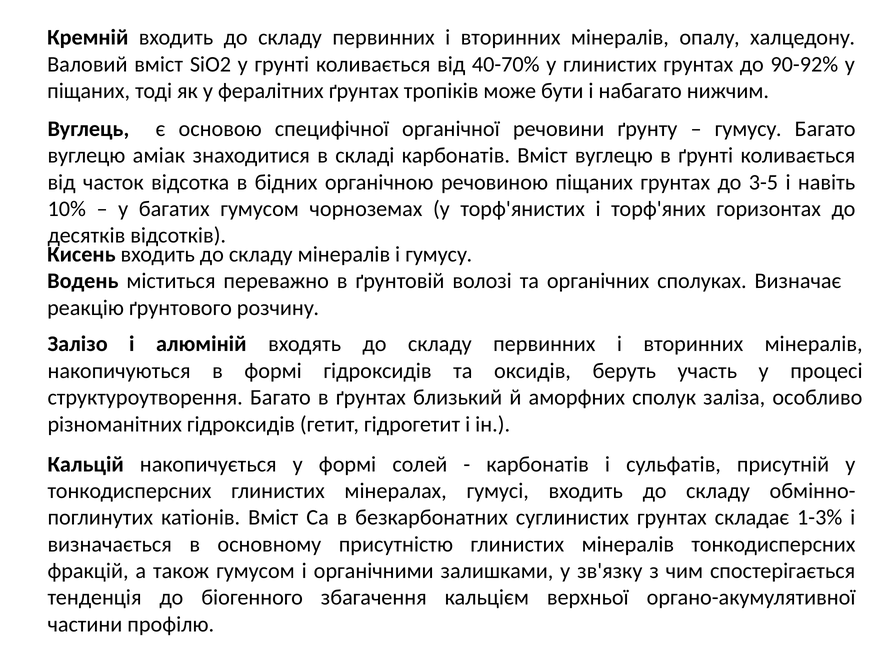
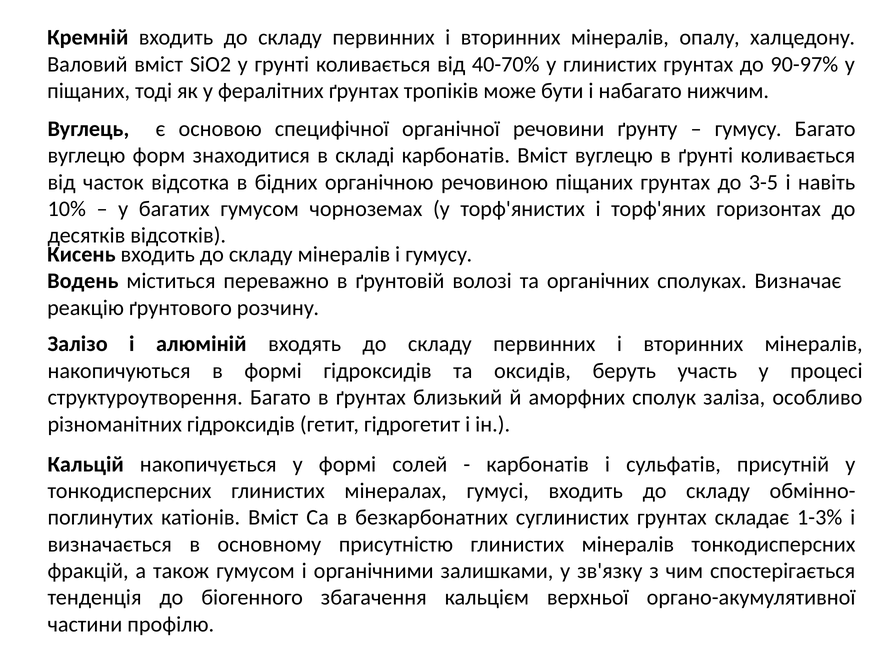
90-92%: 90-92% -> 90-97%
аміак: аміак -> форм
